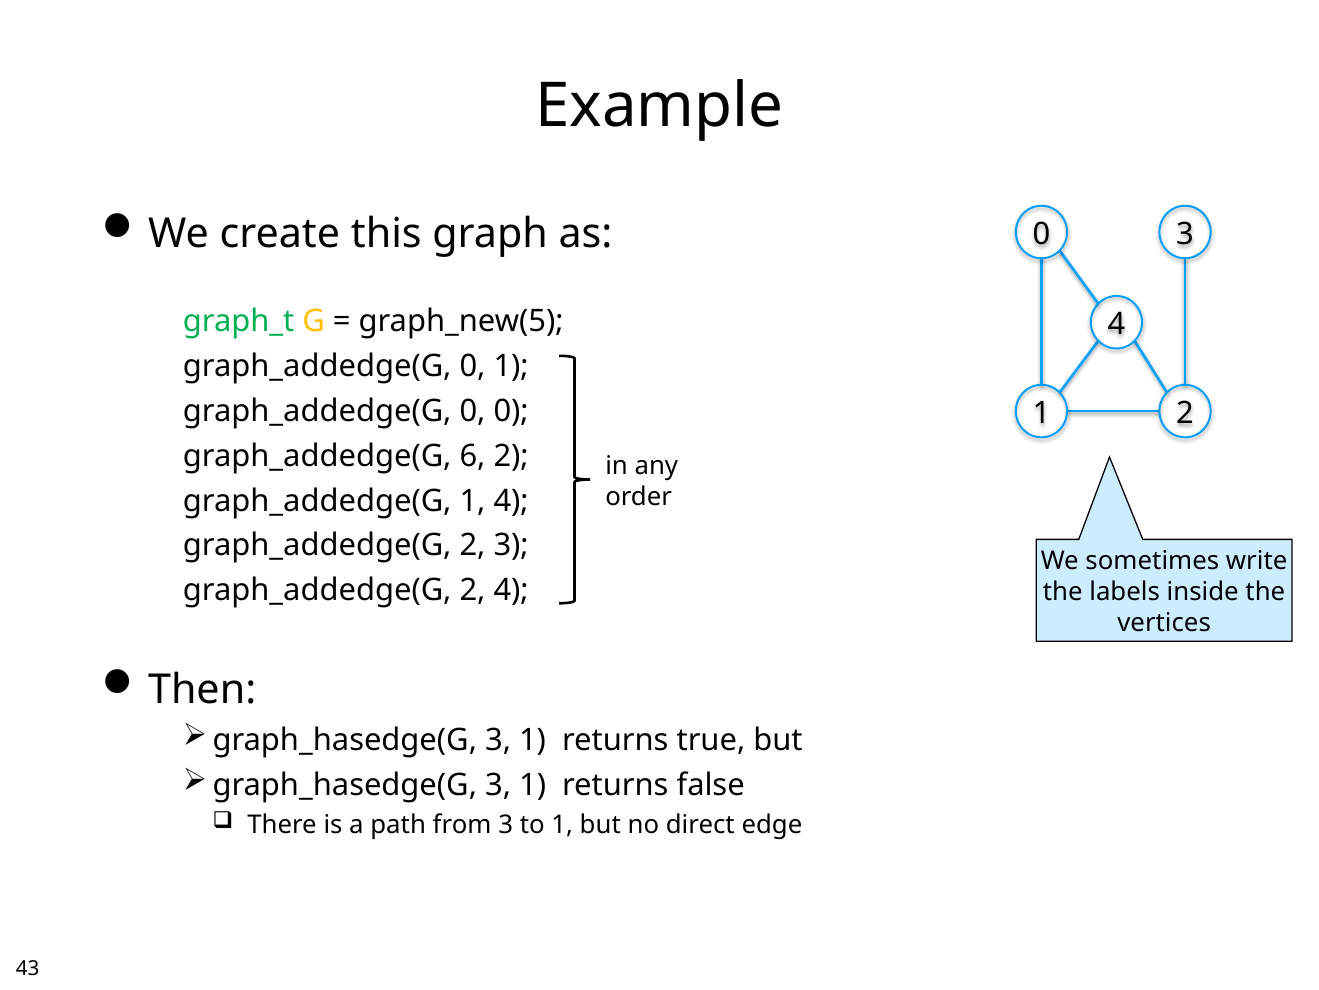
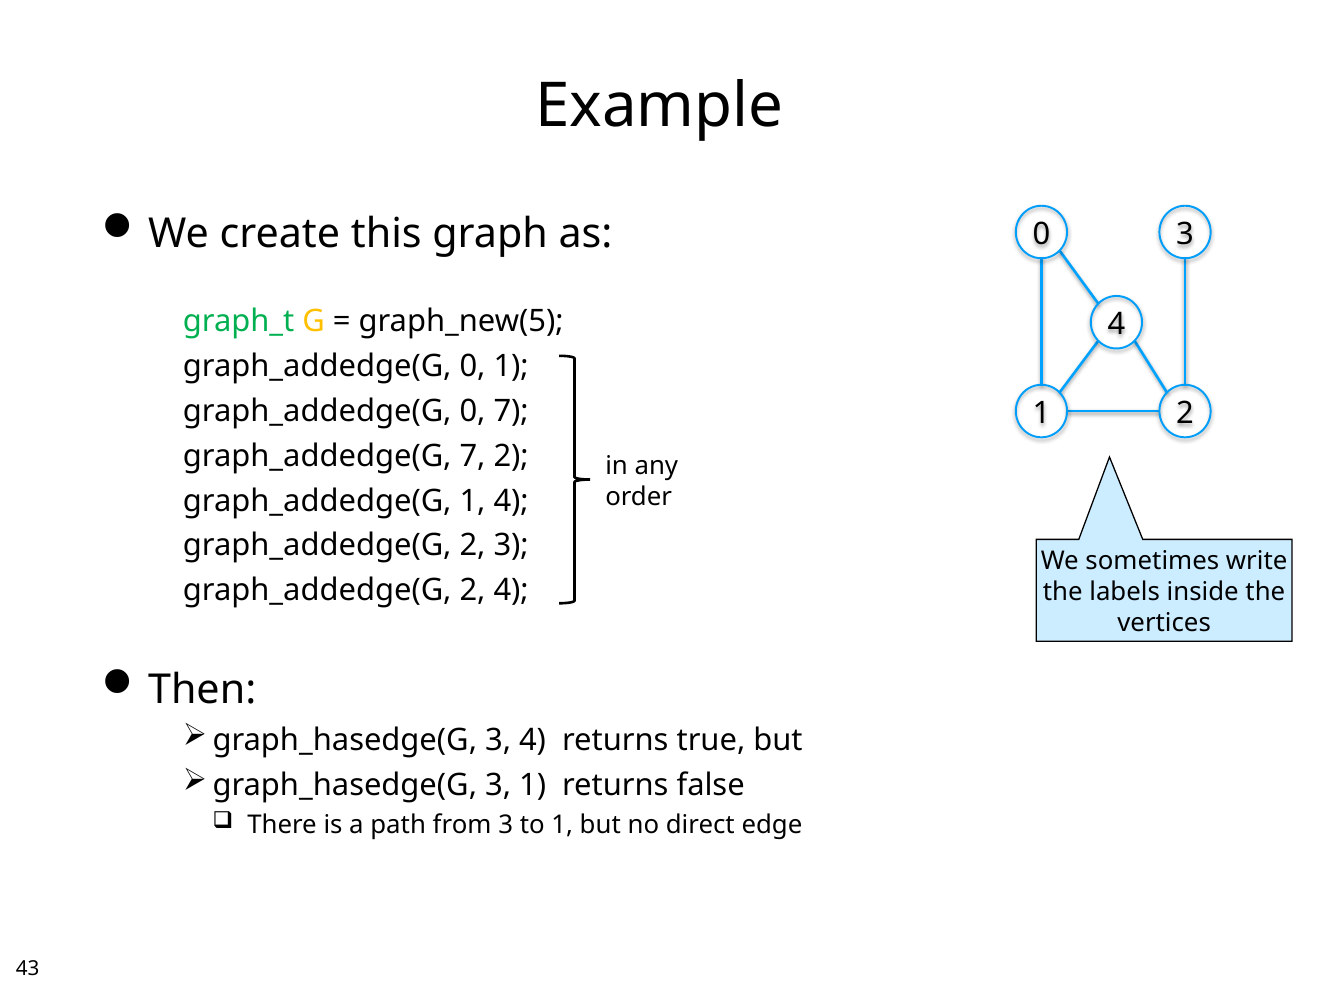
0 0: 0 -> 7
graph_addedge(G 6: 6 -> 7
1 at (533, 740): 1 -> 4
